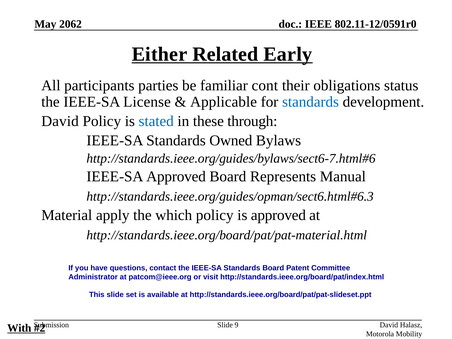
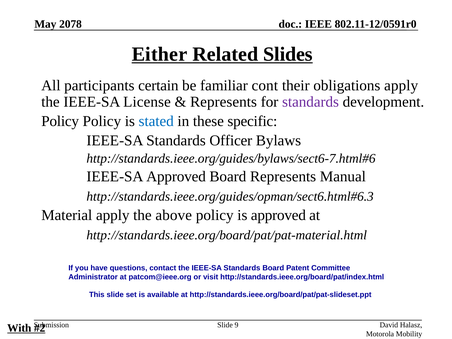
2062: 2062 -> 2078
Early: Early -> Slides
parties: parties -> certain
obligations status: status -> apply
Applicable at (224, 102): Applicable -> Represents
standards at (311, 102) colour: blue -> purple
David at (60, 121): David -> Policy
through: through -> specific
Owned: Owned -> Officer
which: which -> above
